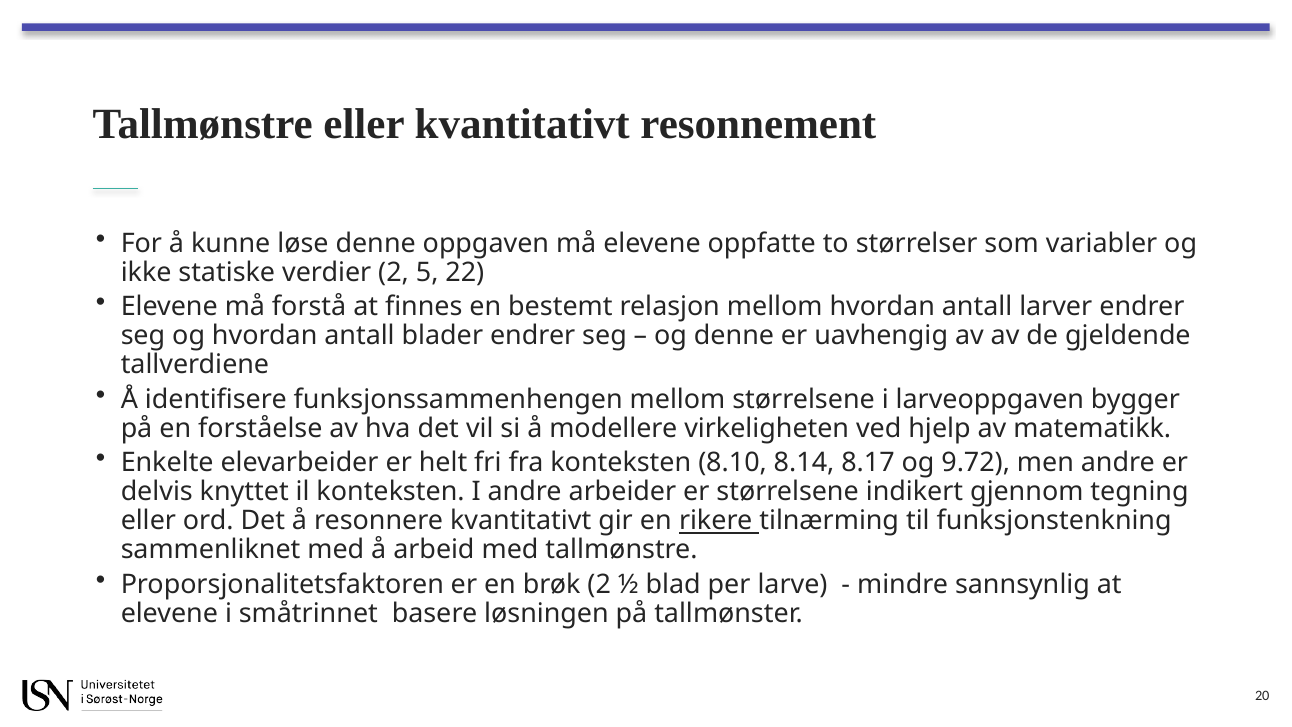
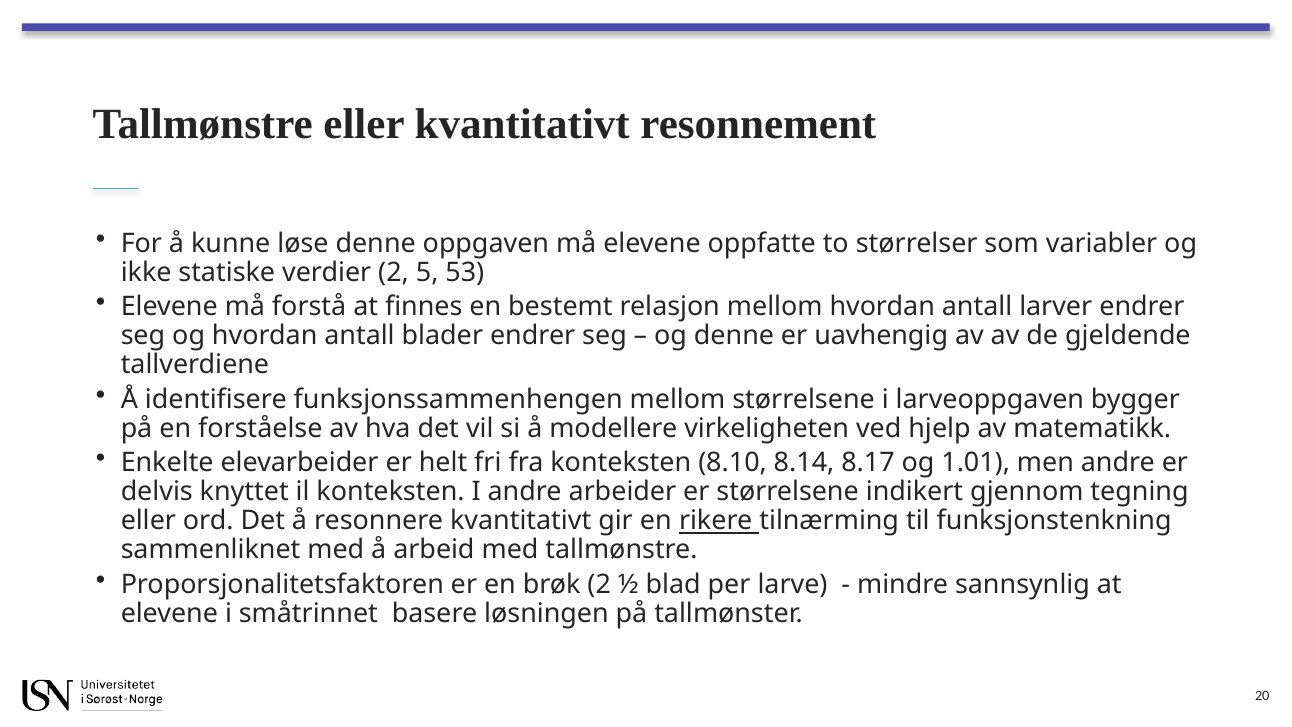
22: 22 -> 53
9.72: 9.72 -> 1.01
